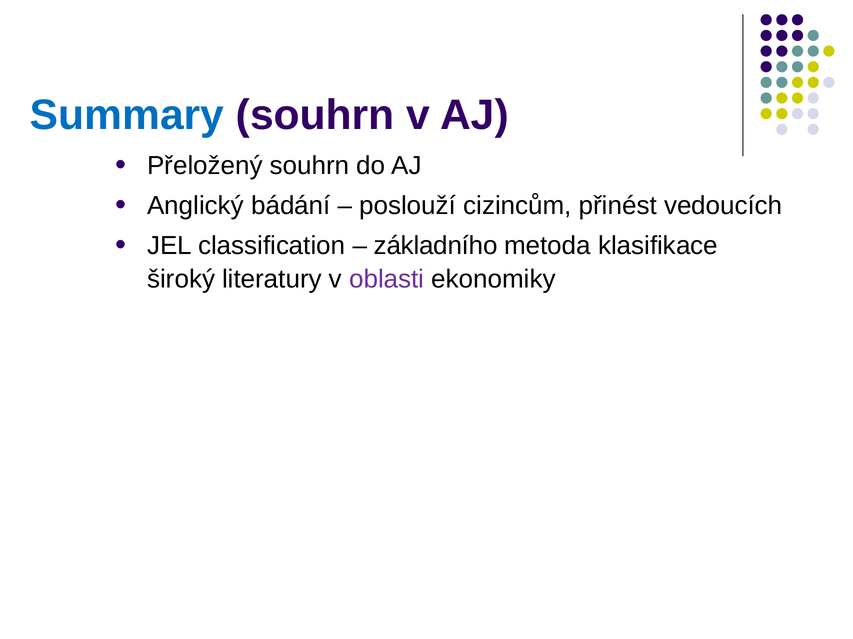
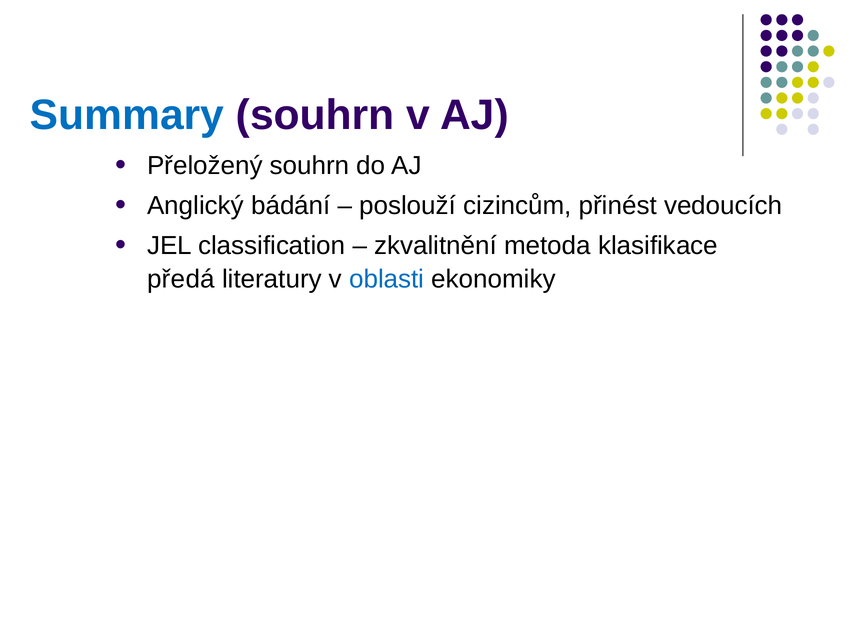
základního: základního -> zkvalitnění
široký: široký -> předá
oblasti colour: purple -> blue
